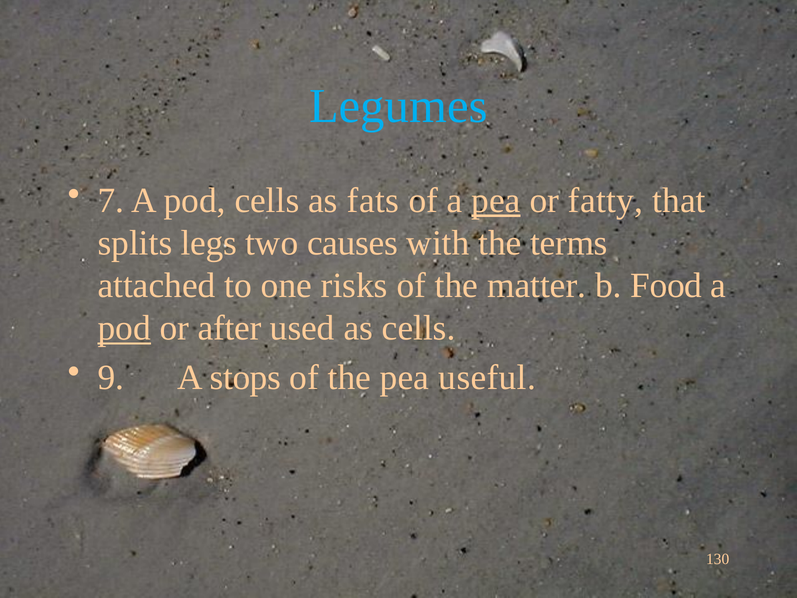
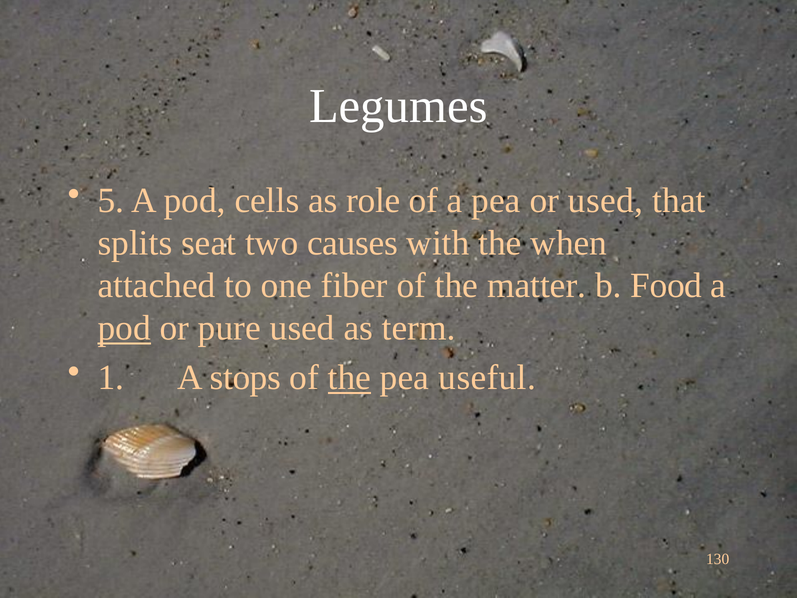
Legumes colour: light blue -> white
7: 7 -> 5
fats: fats -> role
pea at (496, 200) underline: present -> none
or fatty: fatty -> used
legs: legs -> seat
terms: terms -> when
risks: risks -> fiber
after: after -> pure
as cells: cells -> term
9: 9 -> 1
the at (349, 378) underline: none -> present
